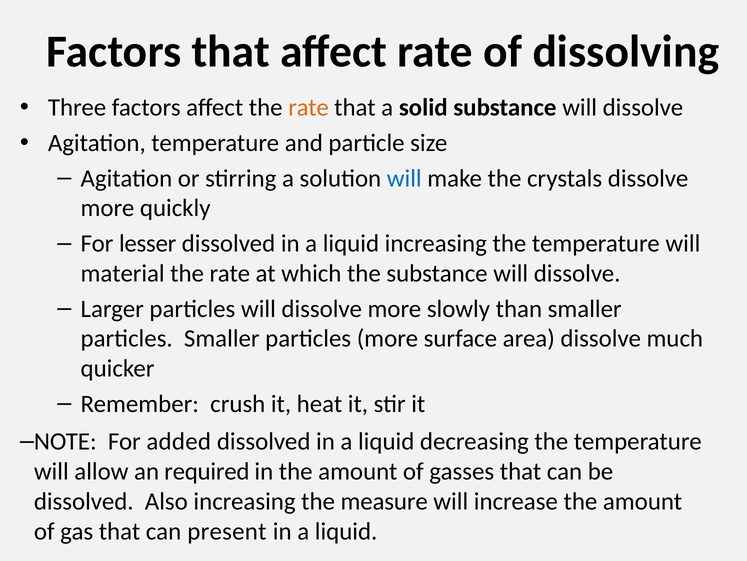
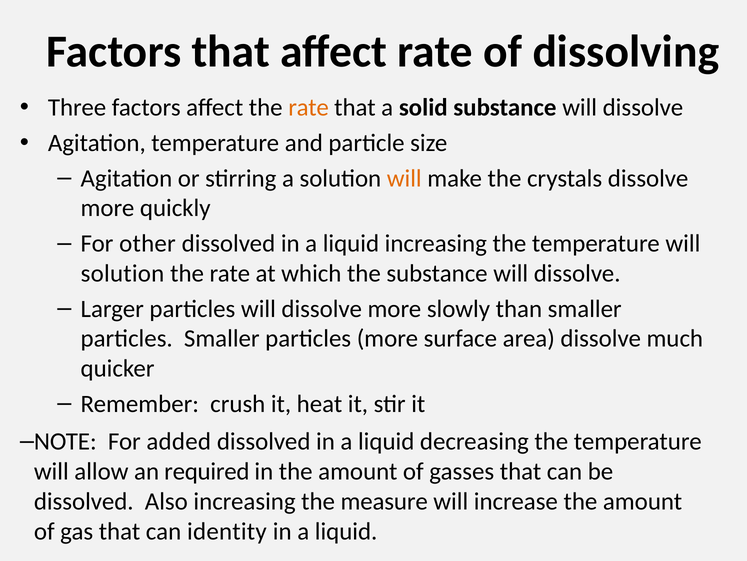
will at (404, 178) colour: blue -> orange
lesser: lesser -> other
material at (123, 273): material -> solution
present: present -> identity
